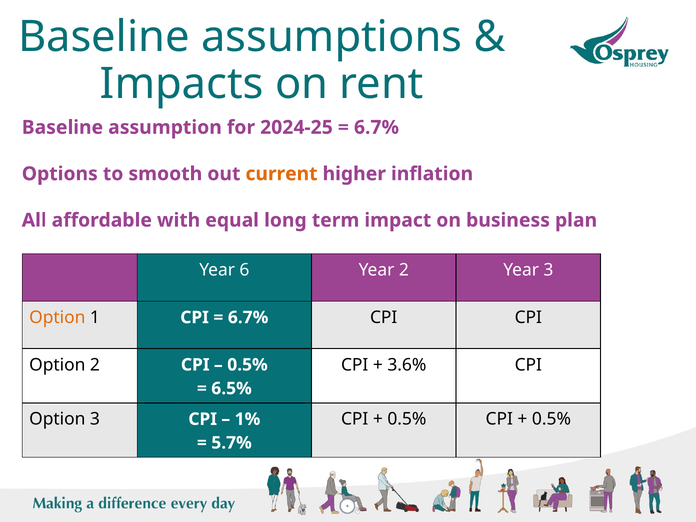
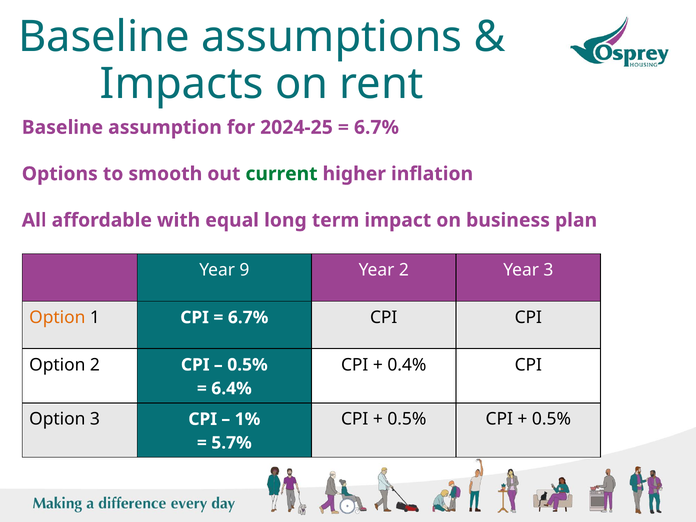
current colour: orange -> green
6: 6 -> 9
3.6%: 3.6% -> 0.4%
6.5%: 6.5% -> 6.4%
